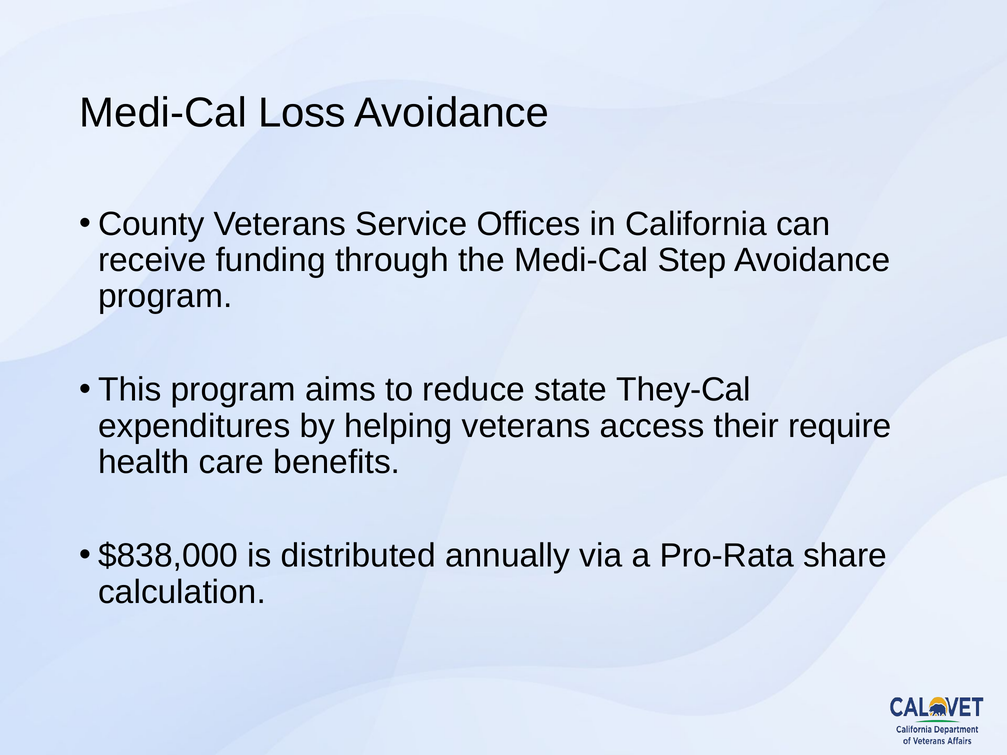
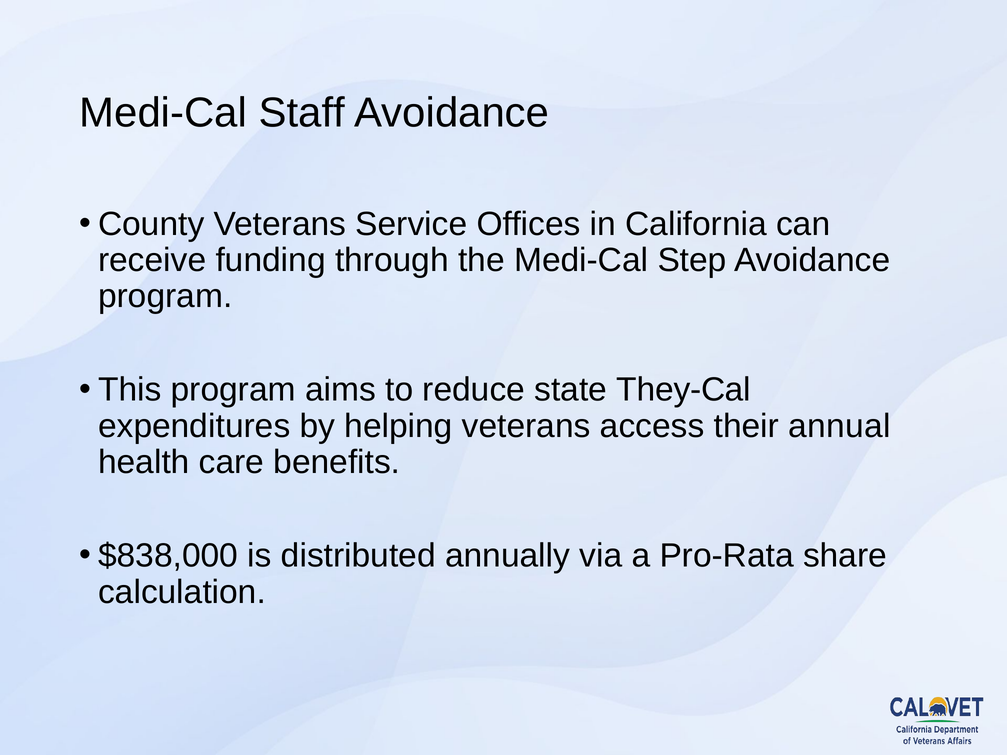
Loss: Loss -> Staff
require: require -> annual
